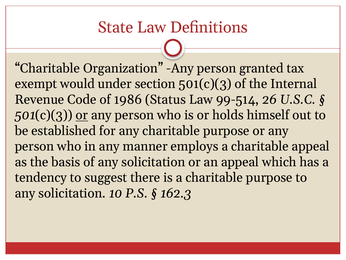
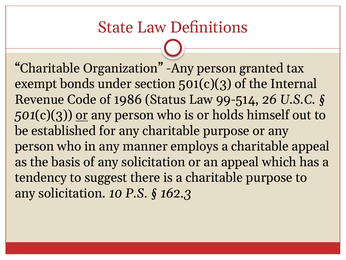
would: would -> bonds
